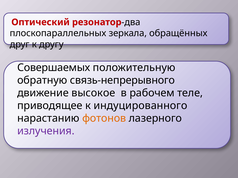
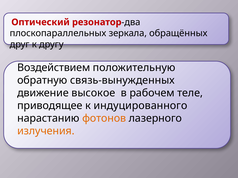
Совершаемых: Совершаемых -> Воздействием
связь-непрерывного: связь-непрерывного -> связь-вынужденных
излучения colour: purple -> orange
